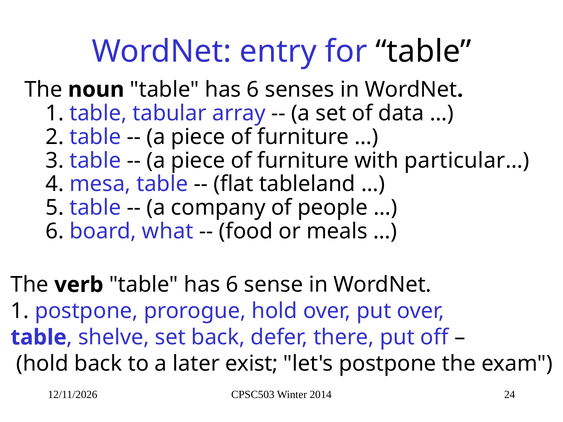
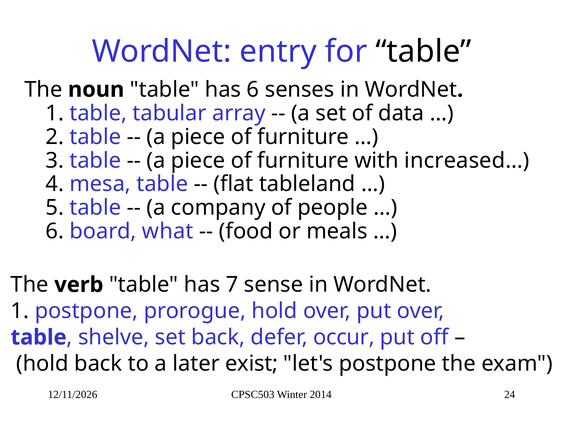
particular…: particular… -> increased…
verb table has 6: 6 -> 7
there: there -> occur
